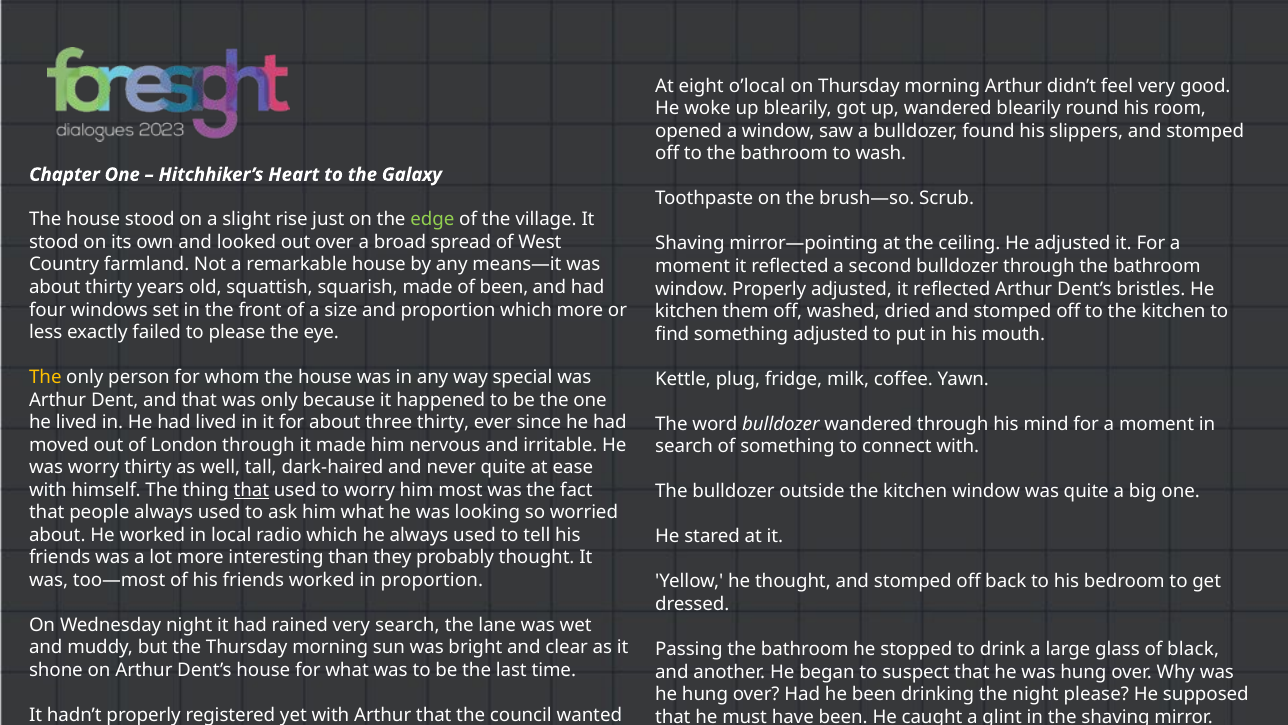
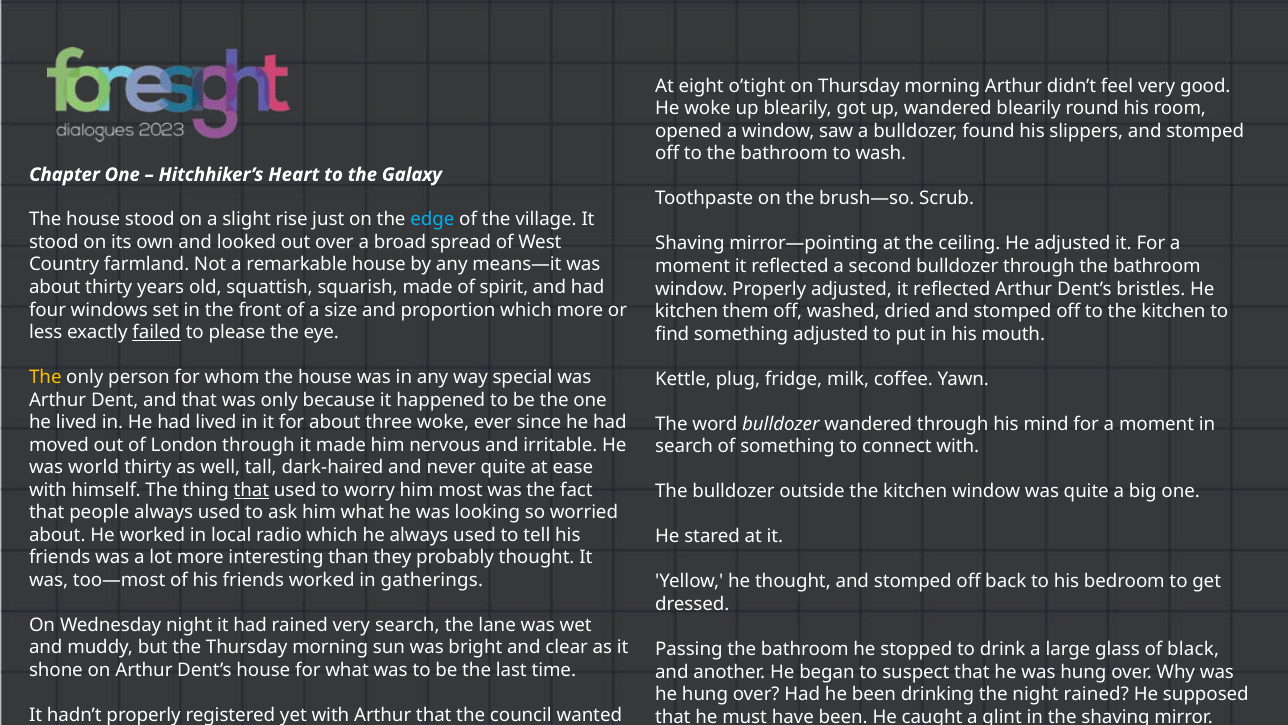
o’local: o’local -> o’tight
edge colour: light green -> light blue
of been: been -> spirit
failed underline: none -> present
three thirty: thirty -> woke
was worry: worry -> world
in proportion: proportion -> gatherings
night please: please -> rained
